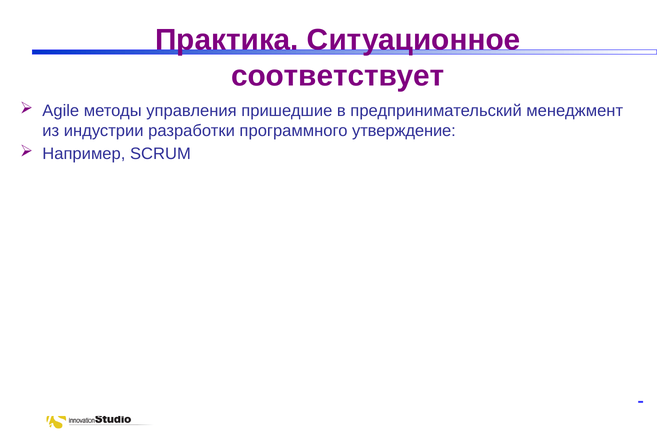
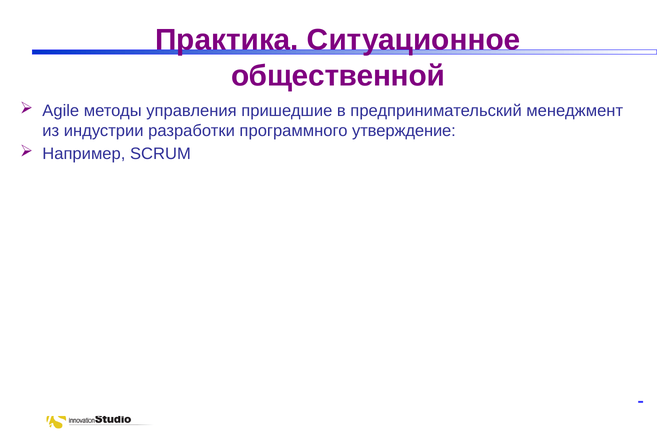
соответствует: соответствует -> общественной
